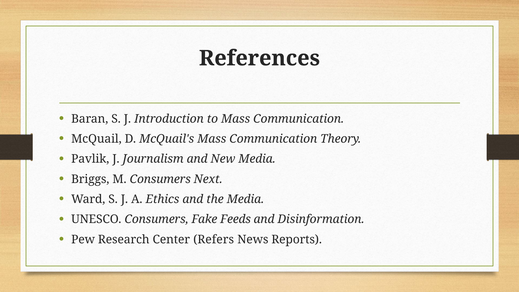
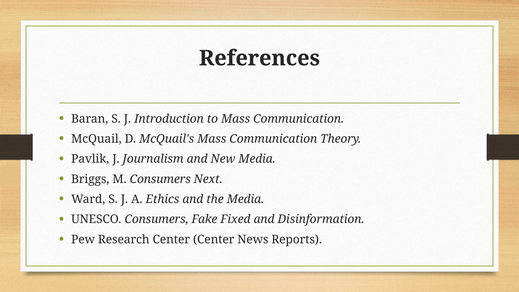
Feeds: Feeds -> Fixed
Center Refers: Refers -> Center
